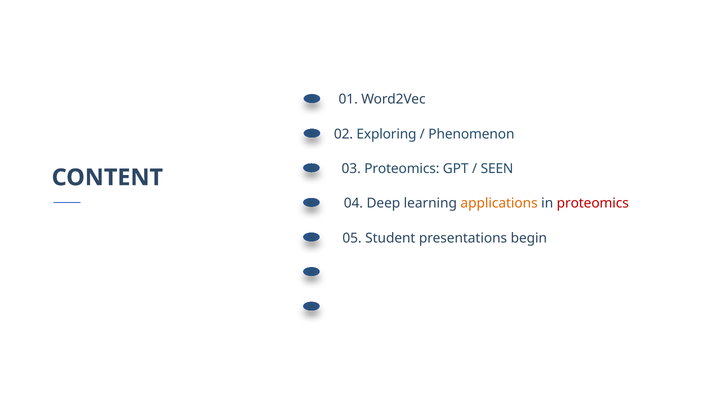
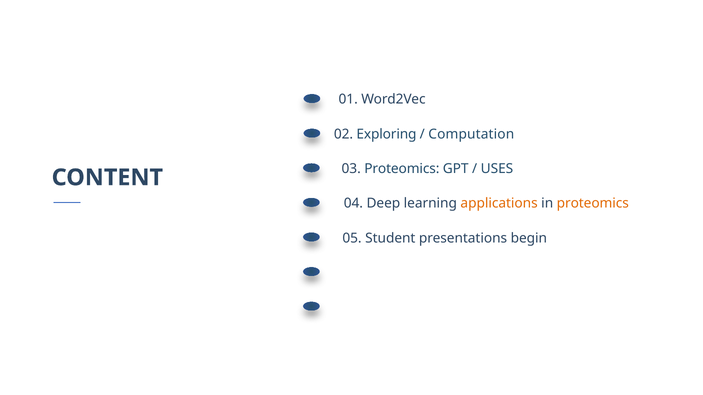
Phenomenon: Phenomenon -> Computation
SEEN: SEEN -> USES
proteomics at (593, 203) colour: red -> orange
